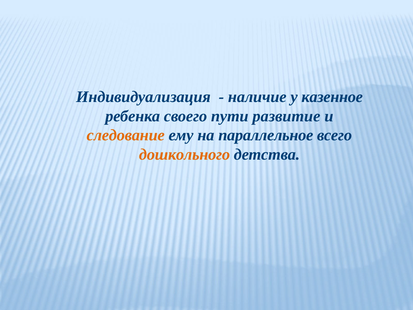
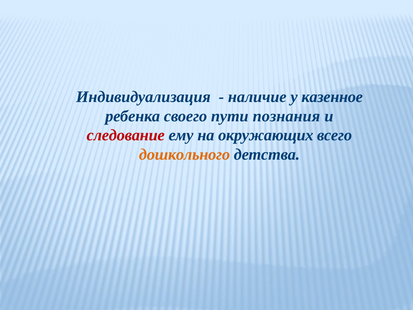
развитие: развитие -> познания
следование colour: orange -> red
параллельное: параллельное -> окружающих
